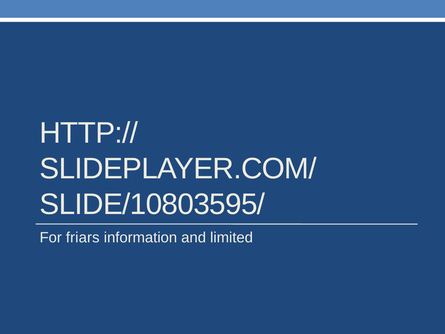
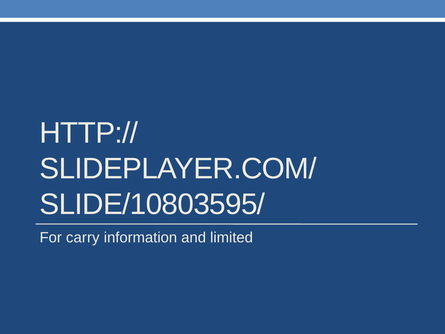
friars: friars -> carry
